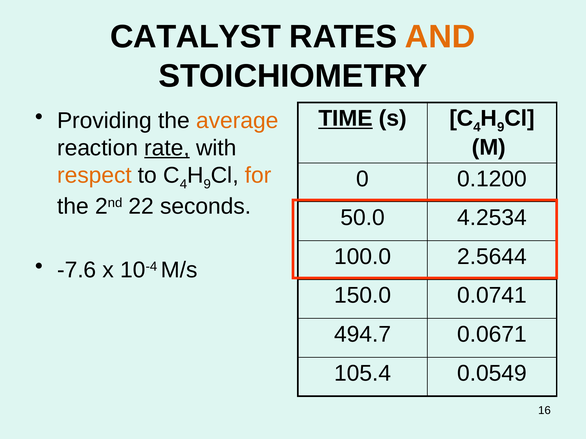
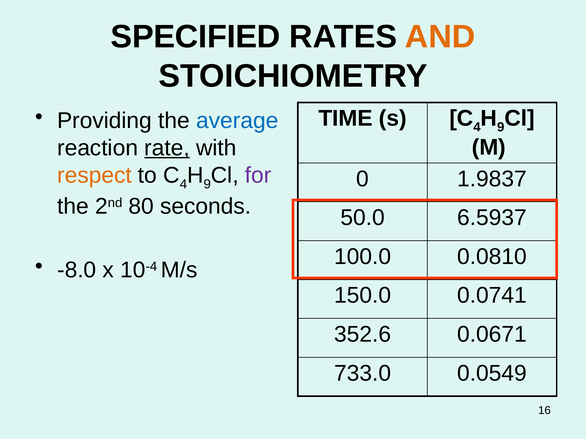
CATALYST: CATALYST -> SPECIFIED
TIME underline: present -> none
average colour: orange -> blue
for colour: orange -> purple
0.1200: 0.1200 -> 1.9837
22: 22 -> 80
4.2534: 4.2534 -> 6.5937
2.5644: 2.5644 -> 0.0810
-7.6: -7.6 -> -8.0
494.7: 494.7 -> 352.6
105.4: 105.4 -> 733.0
